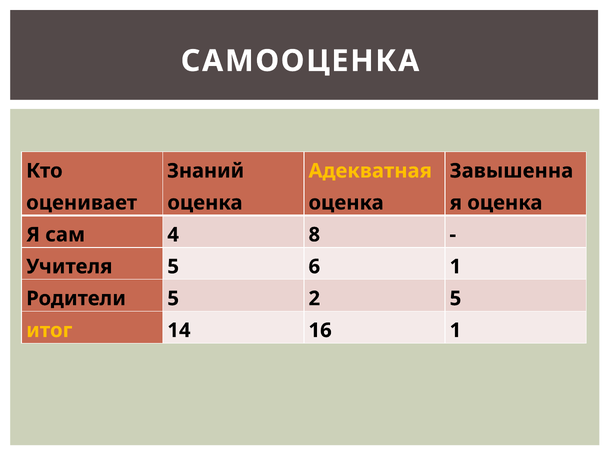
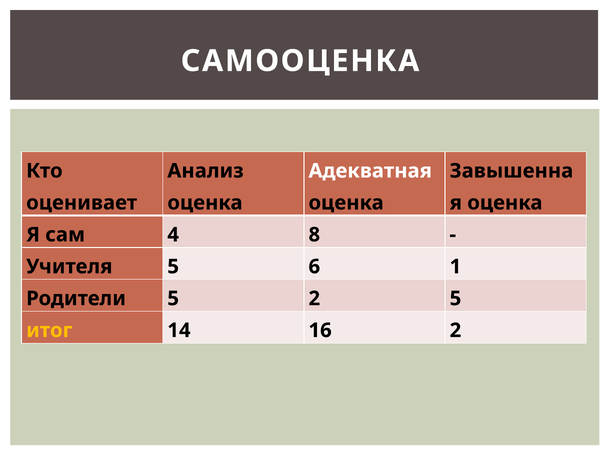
Знаний: Знаний -> Анализ
Адекватная colour: yellow -> white
16 1: 1 -> 2
